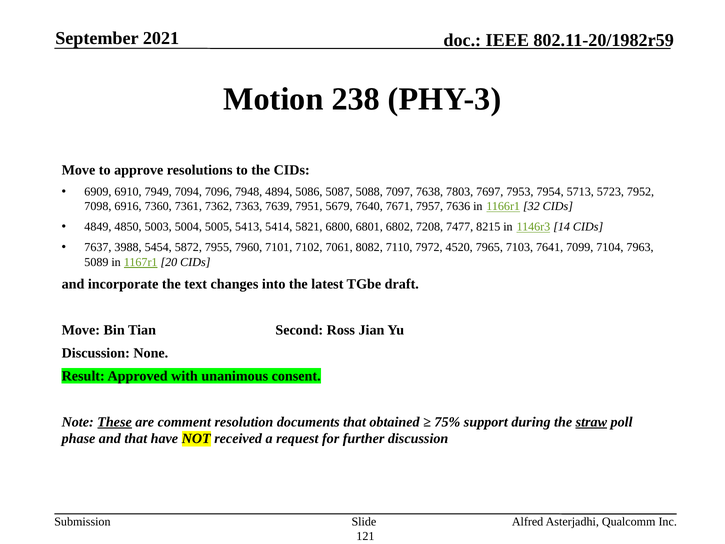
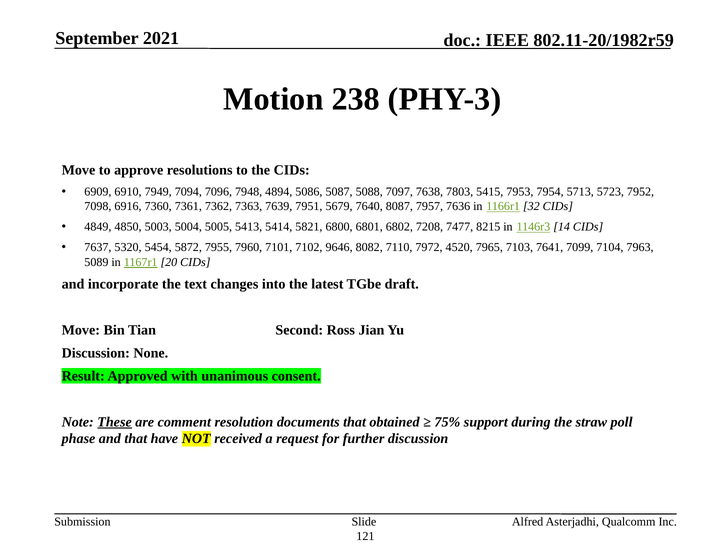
7697: 7697 -> 5415
7671: 7671 -> 8087
3988: 3988 -> 5320
7061: 7061 -> 9646
straw underline: present -> none
